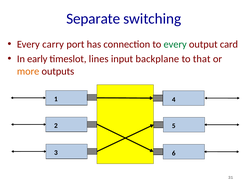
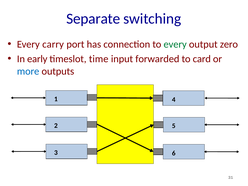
card: card -> zero
lines: lines -> time
backplane: backplane -> forwarded
that: that -> card
more colour: orange -> blue
